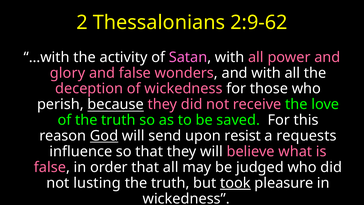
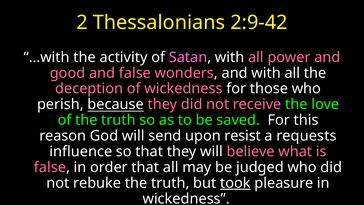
2:9-62: 2:9-62 -> 2:9-42
glory: glory -> good
God underline: present -> none
lusting: lusting -> rebuke
